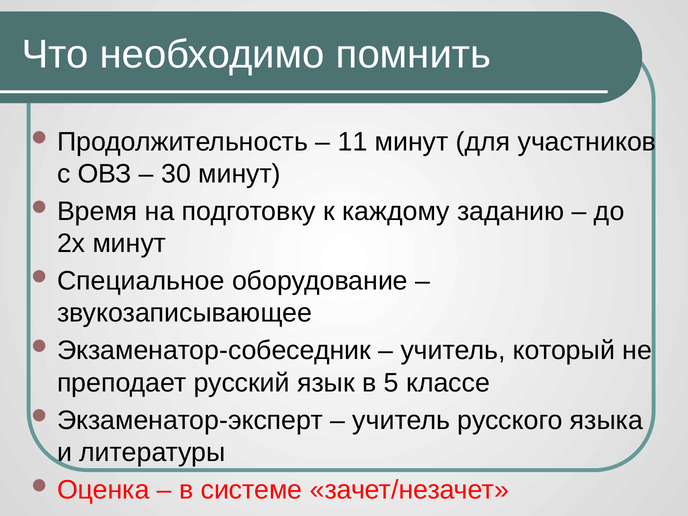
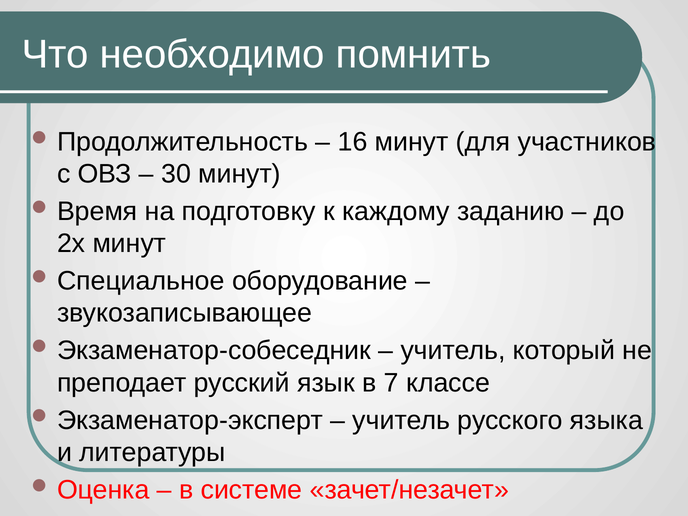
11: 11 -> 16
5: 5 -> 7
